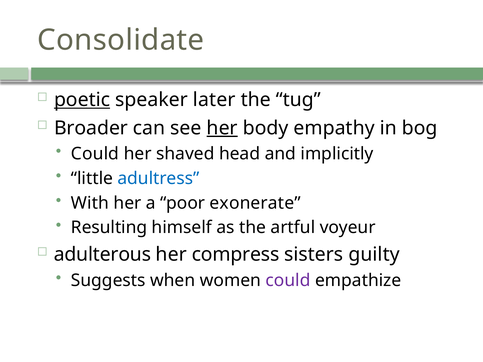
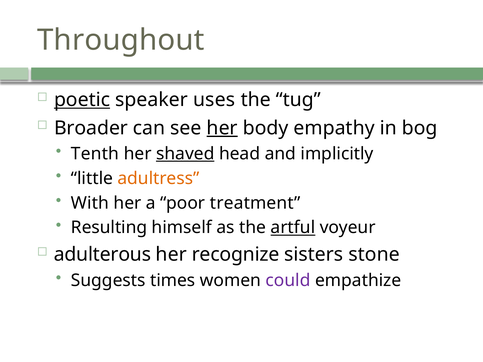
Consolidate: Consolidate -> Throughout
later: later -> uses
Could at (95, 154): Could -> Tenth
shaved underline: none -> present
adultress colour: blue -> orange
exonerate: exonerate -> treatment
artful underline: none -> present
compress: compress -> recognize
guilty: guilty -> stone
when: when -> times
